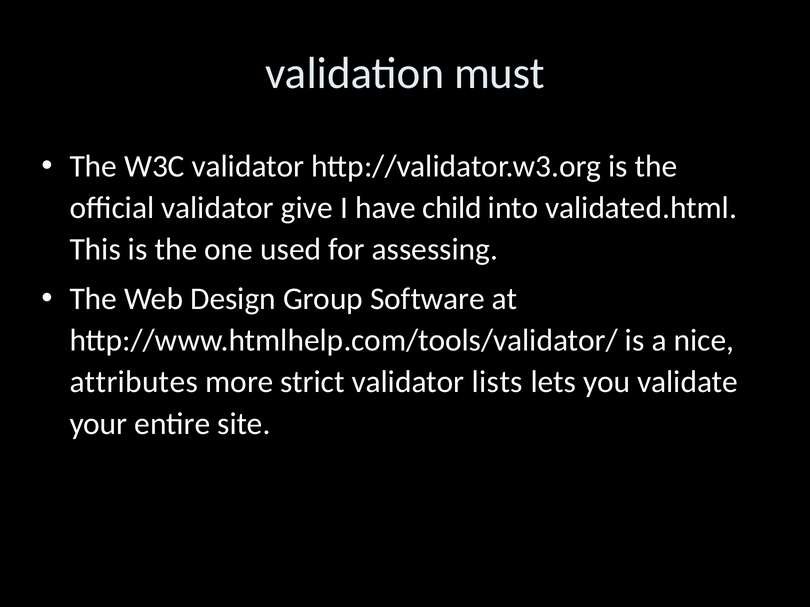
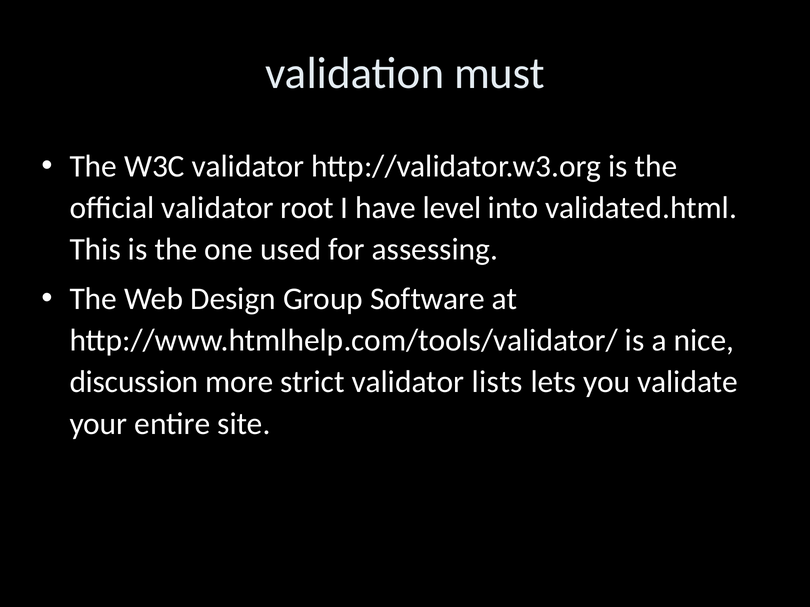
give: give -> root
child: child -> level
attributes: attributes -> discussion
